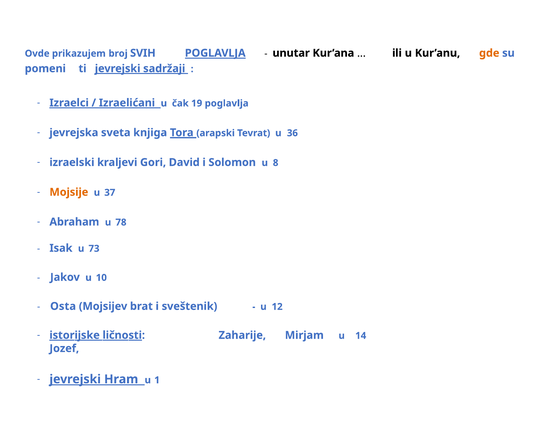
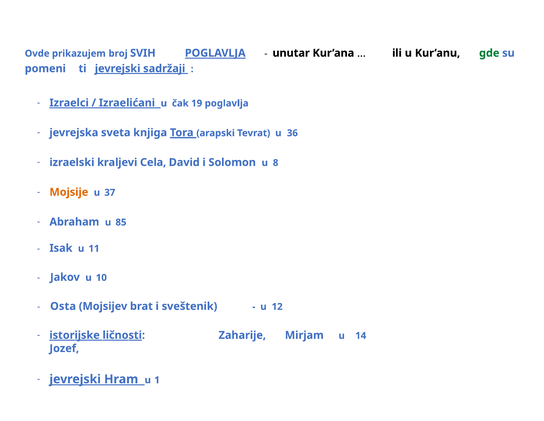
gde colour: orange -> green
Gori: Gori -> Cela
78: 78 -> 85
73: 73 -> 11
